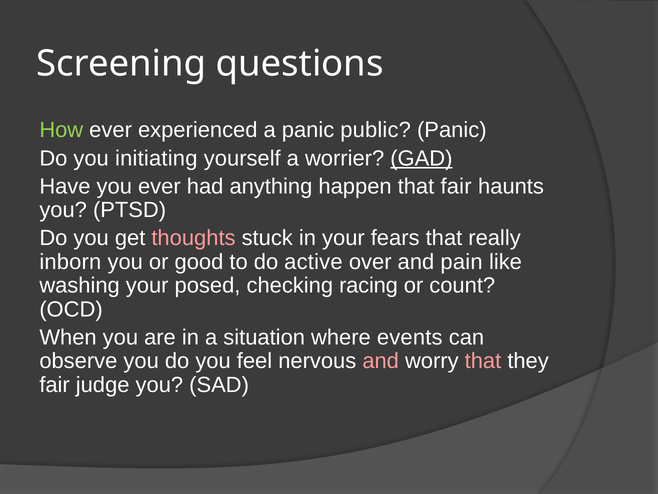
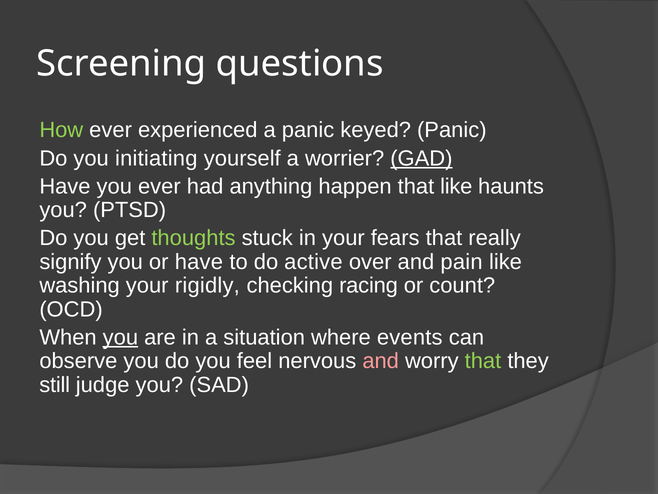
public: public -> keyed
that fair: fair -> like
thoughts colour: pink -> light green
inborn: inborn -> signify
or good: good -> have
posed: posed -> rigidly
you at (120, 337) underline: none -> present
that at (483, 361) colour: pink -> light green
fair at (55, 384): fair -> still
